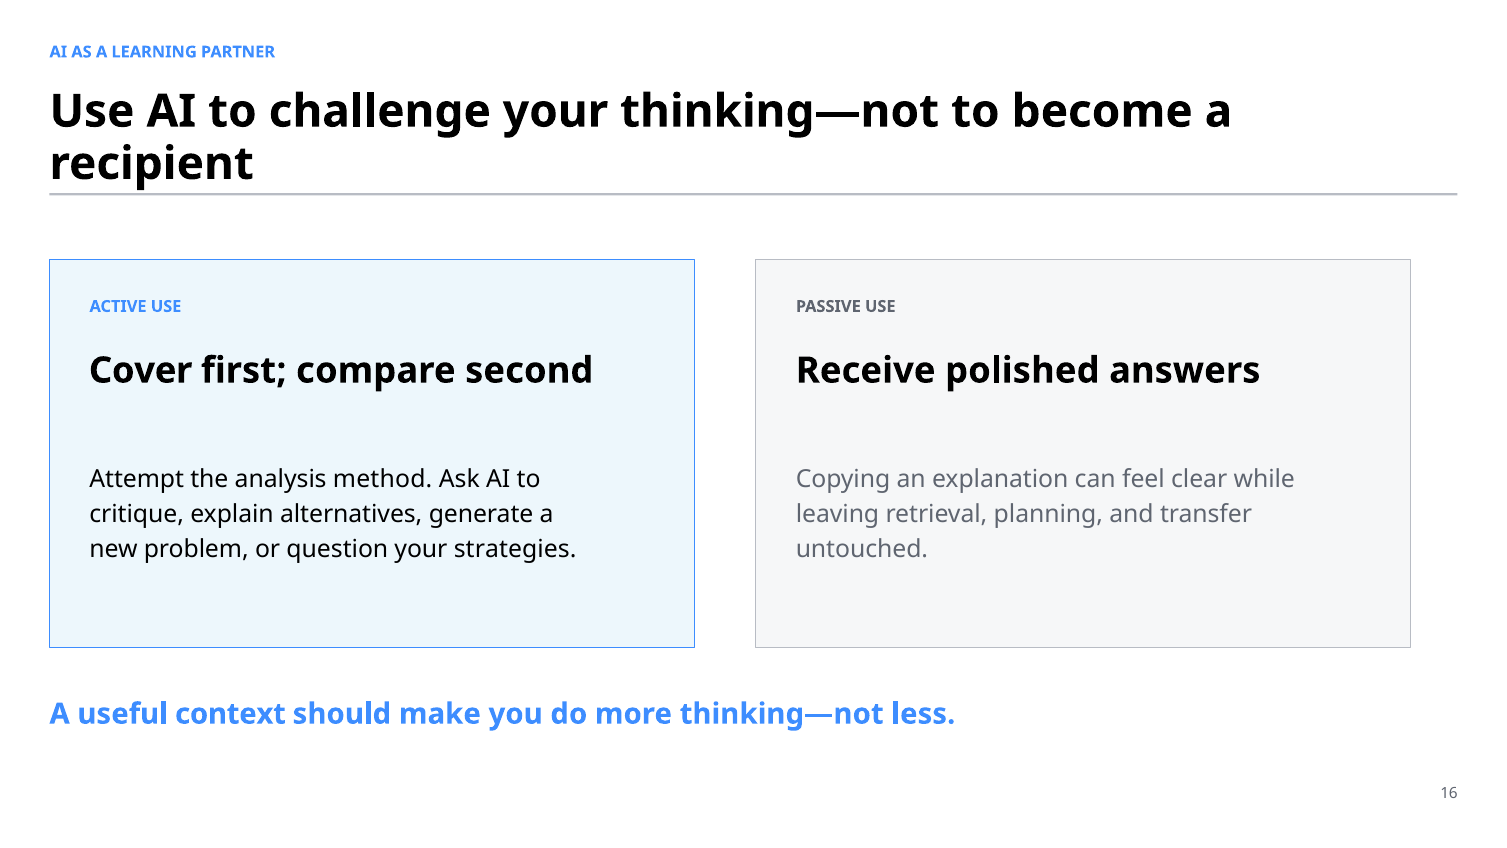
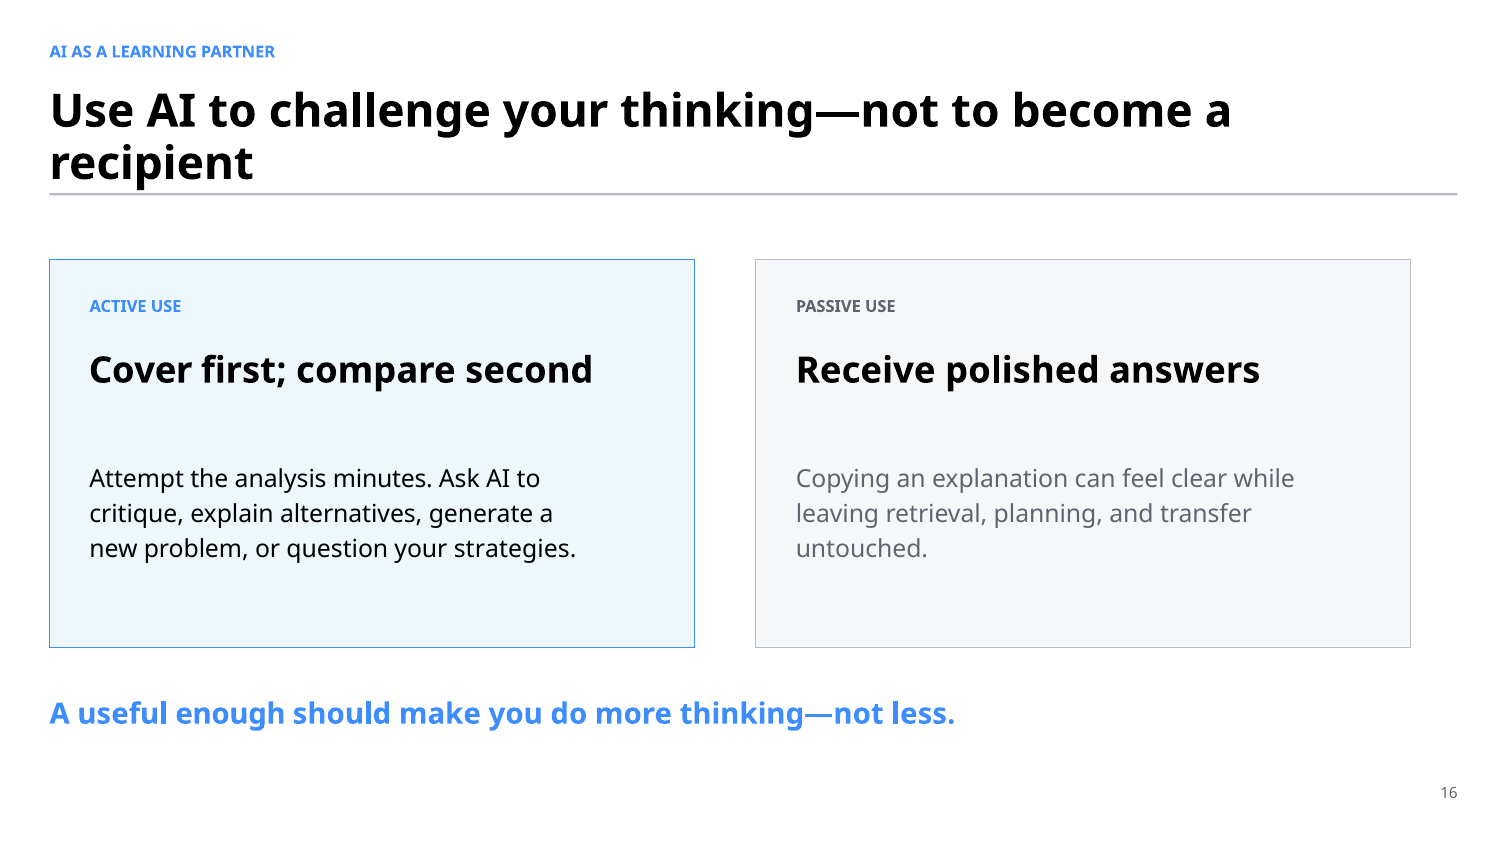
method: method -> minutes
context: context -> enough
